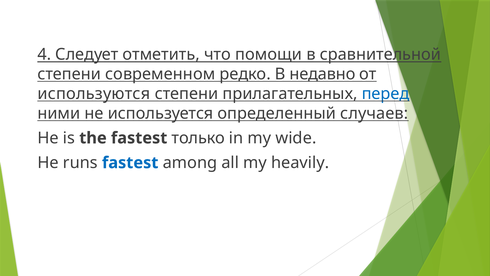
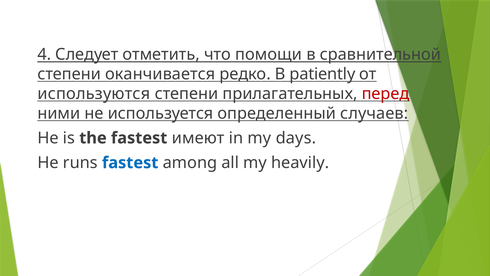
современном: современном -> оканчивается
недавно: недавно -> patiently
перед colour: blue -> red
только: только -> имеют
wide: wide -> days
